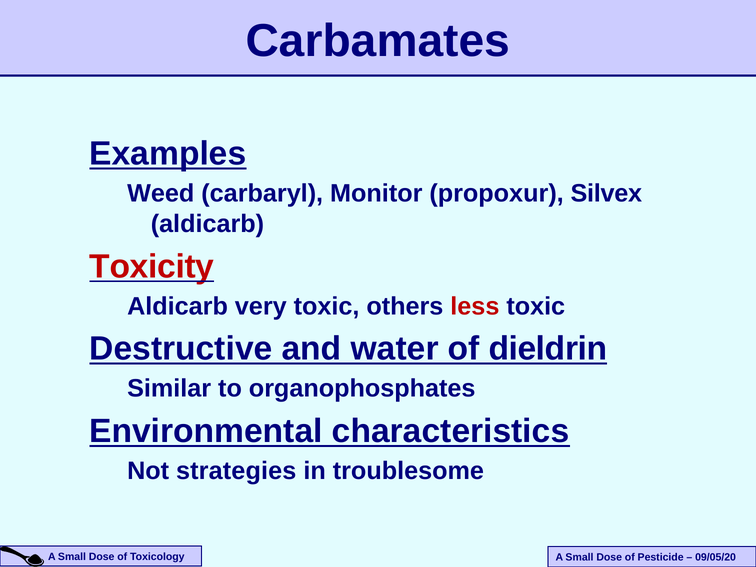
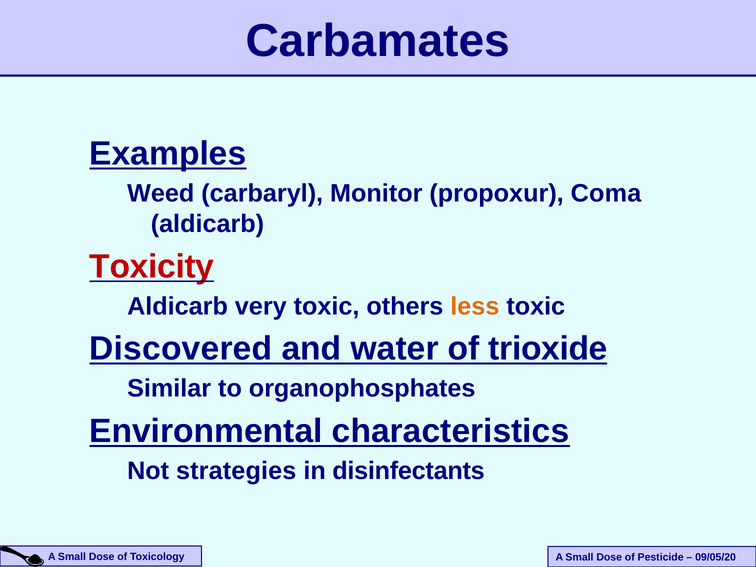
Silvex: Silvex -> Coma
less colour: red -> orange
Destructive: Destructive -> Discovered
dieldrin: dieldrin -> trioxide
troublesome: troublesome -> disinfectants
